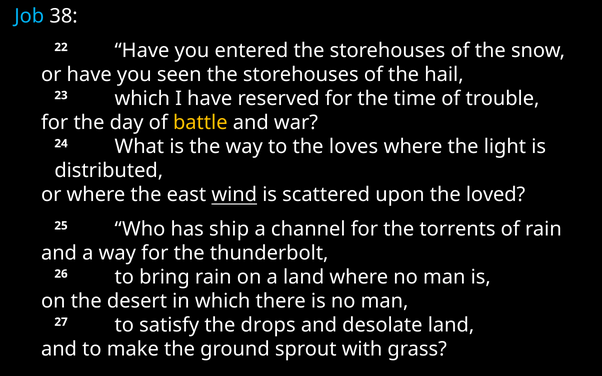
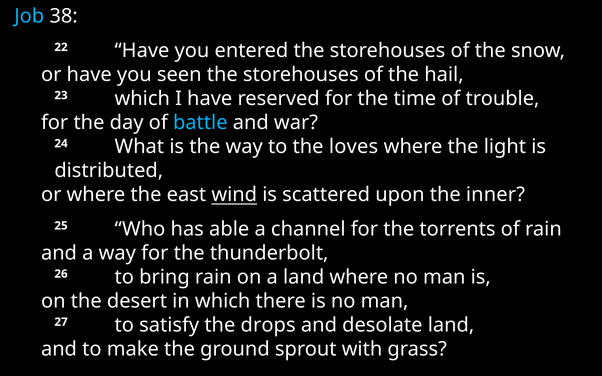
battle colour: yellow -> light blue
loved: loved -> inner
ship: ship -> able
